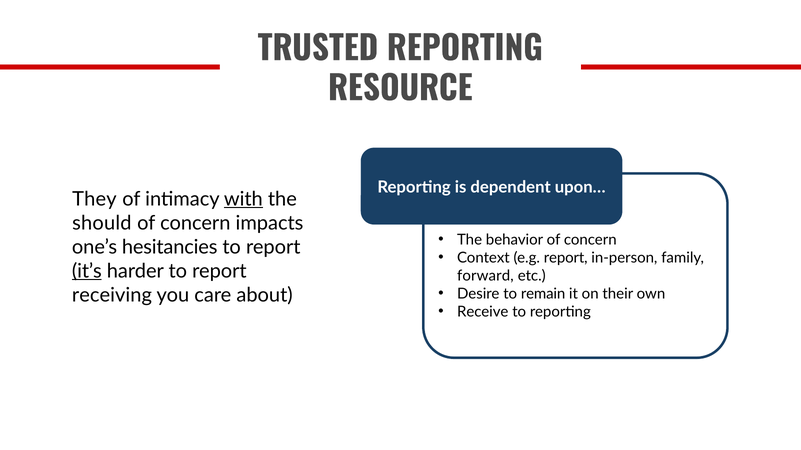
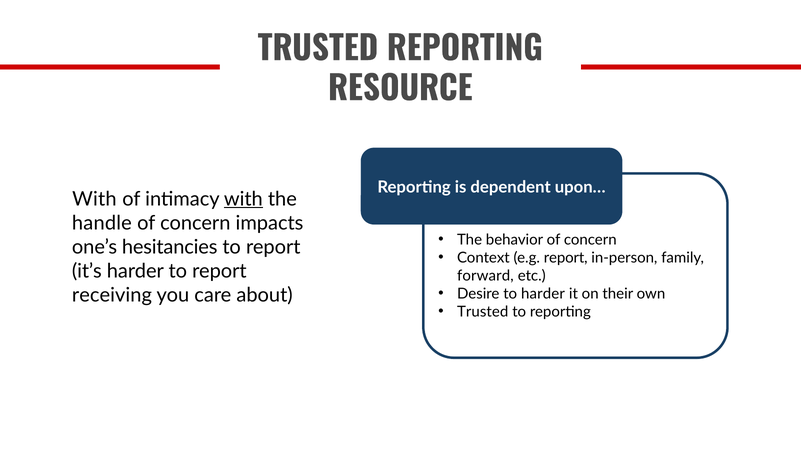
They at (94, 199): They -> With
should: should -> handle
it’s underline: present -> none
to remain: remain -> harder
Receive at (483, 312): Receive -> Trusted
